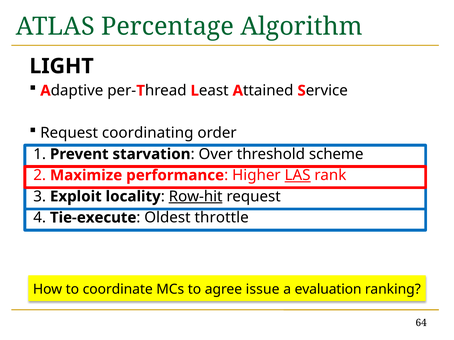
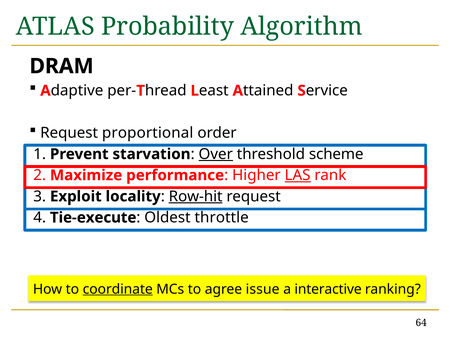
Percentage: Percentage -> Probability
LIGHT: LIGHT -> DRAM
coordinating: coordinating -> proportional
Over underline: none -> present
coordinate underline: none -> present
evaluation: evaluation -> interactive
